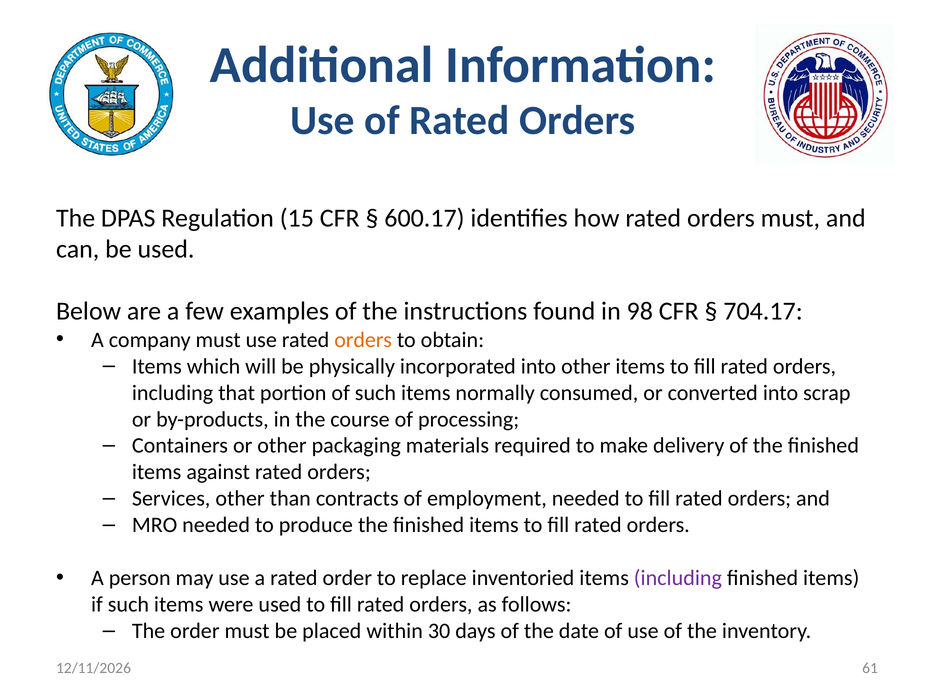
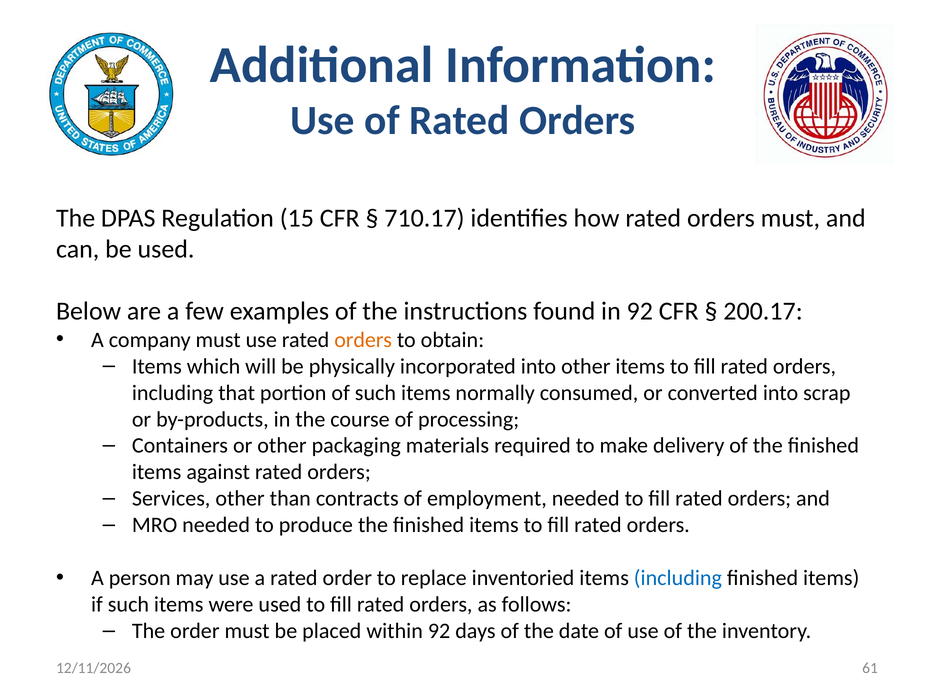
600.17: 600.17 -> 710.17
in 98: 98 -> 92
704.17: 704.17 -> 200.17
including at (678, 578) colour: purple -> blue
within 30: 30 -> 92
